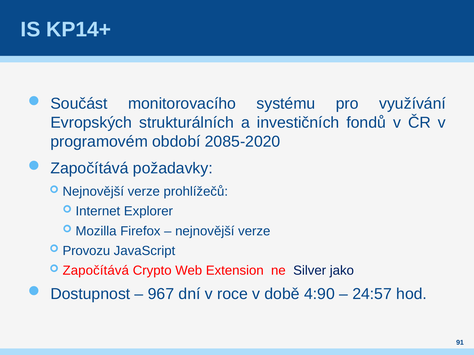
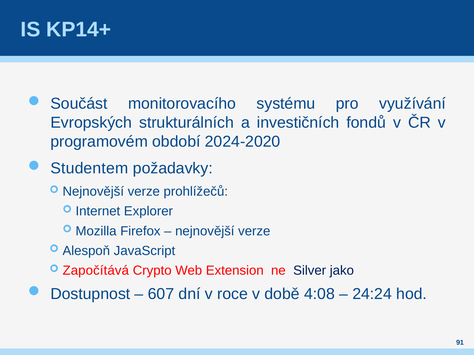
2085-2020: 2085-2020 -> 2024-2020
Započítává at (89, 169): Započítává -> Studentem
Provozu: Provozu -> Alespoň
967: 967 -> 607
4:90: 4:90 -> 4:08
24:57: 24:57 -> 24:24
